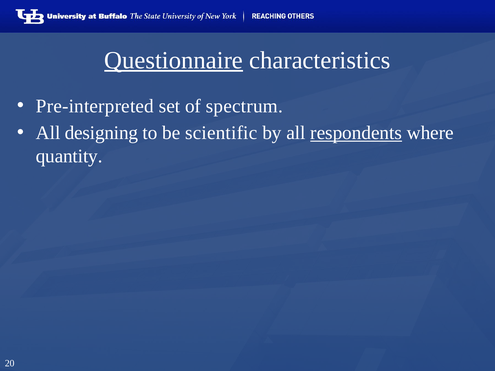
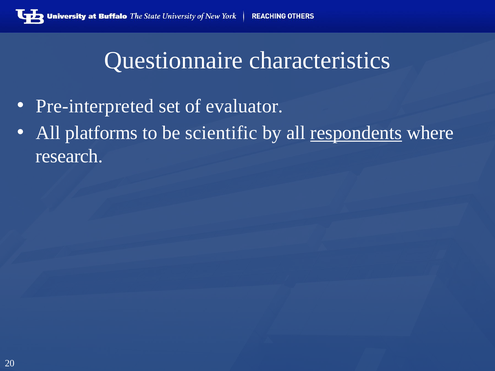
Questionnaire underline: present -> none
spectrum: spectrum -> evaluator
designing: designing -> platforms
quantity: quantity -> research
